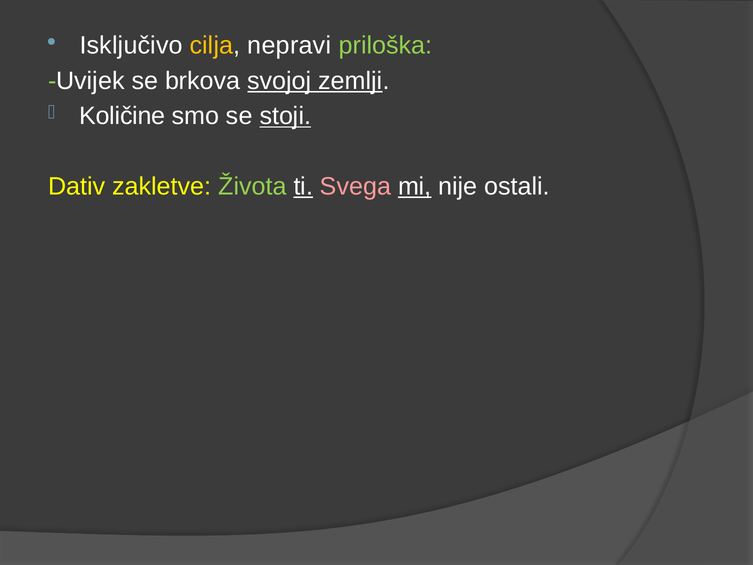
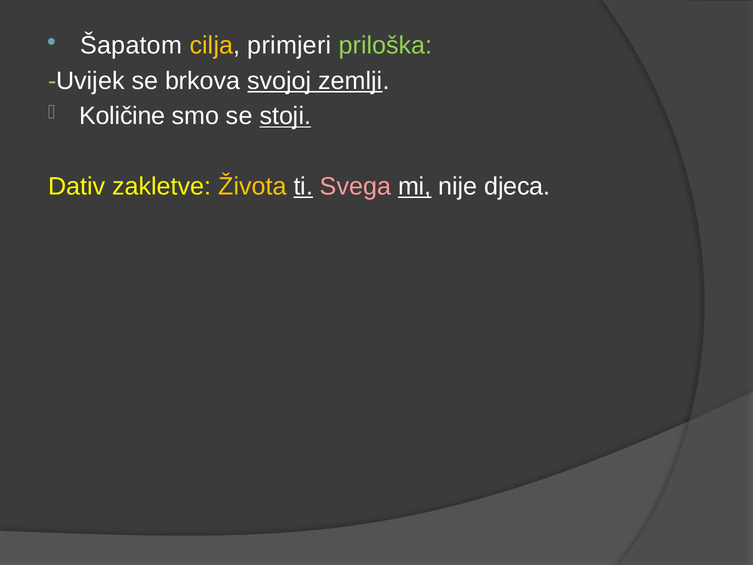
Isključivo: Isključivo -> Šapatom
nepravi: nepravi -> primjeri
Života colour: light green -> yellow
ostali: ostali -> djeca
